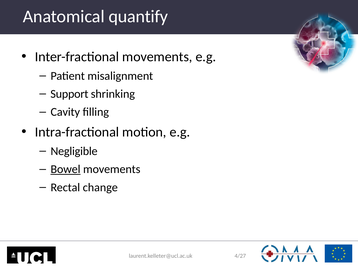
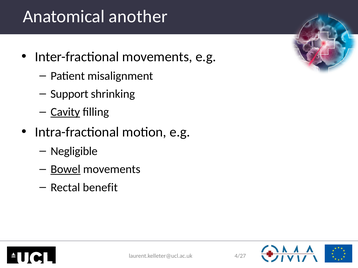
quantify: quantify -> another
Cavity underline: none -> present
change: change -> benefit
